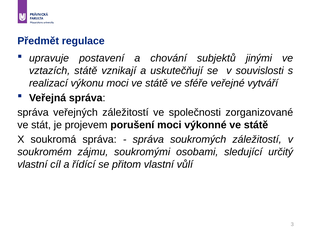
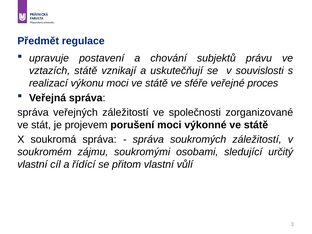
jinými: jinými -> právu
vytváří: vytváří -> proces
